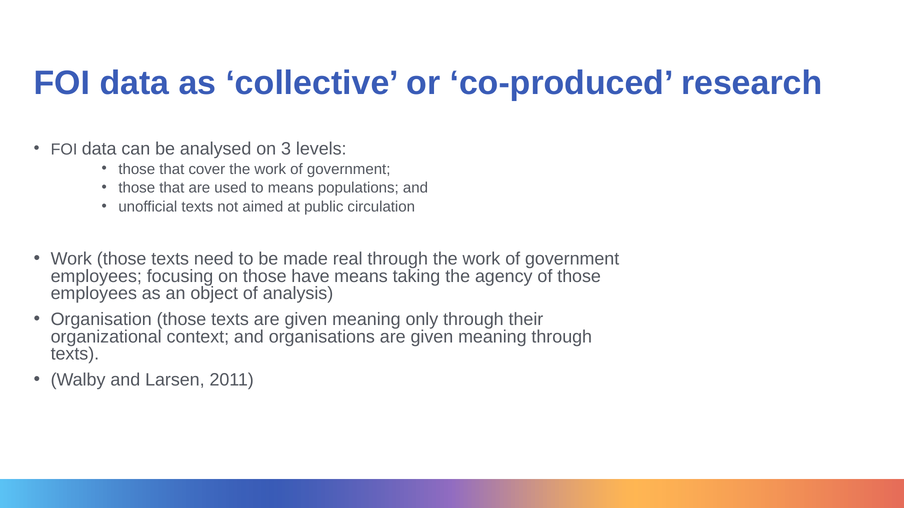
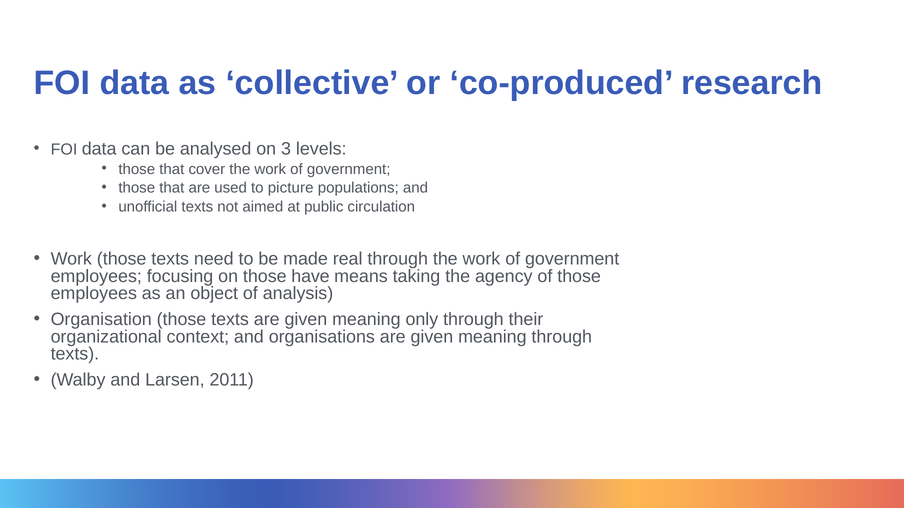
to means: means -> picture
